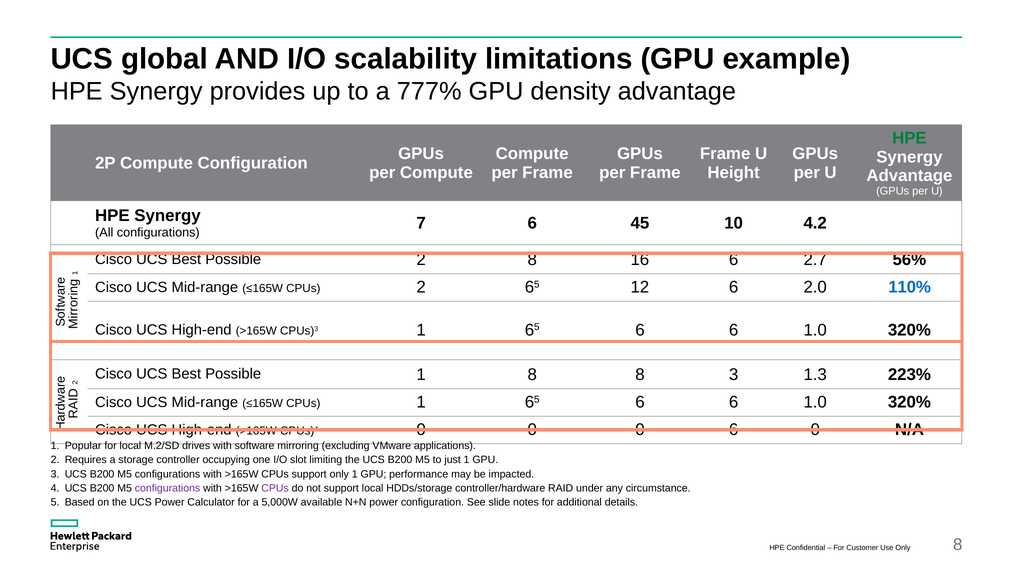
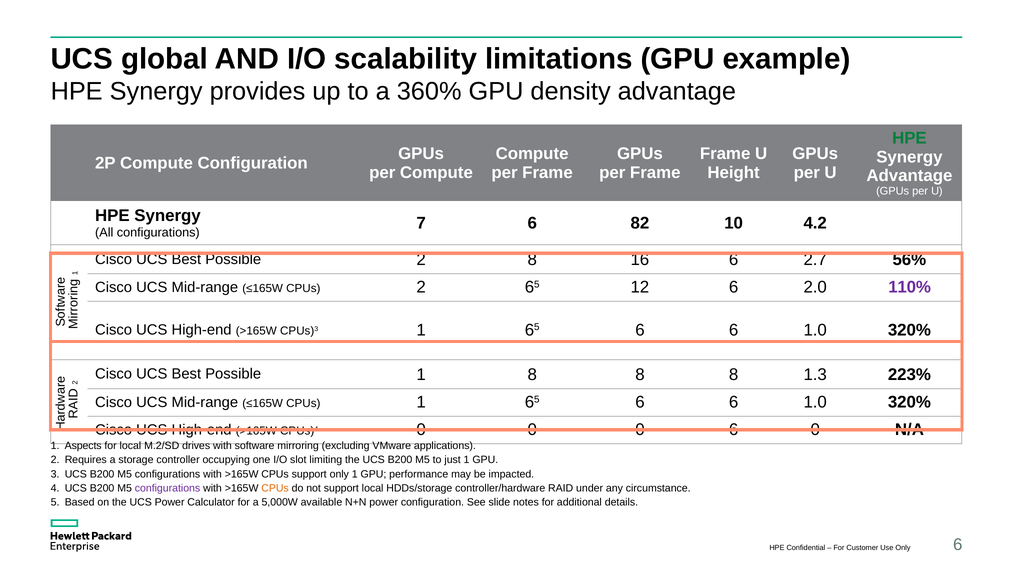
777%: 777% -> 360%
45: 45 -> 82
110% colour: blue -> purple
8 8 3: 3 -> 8
Popular: Popular -> Aspects
CPUs at (275, 488) colour: purple -> orange
Only 8: 8 -> 6
